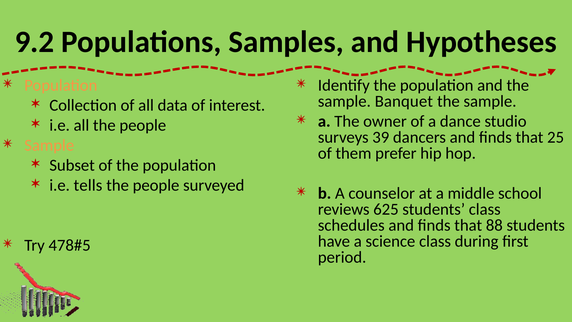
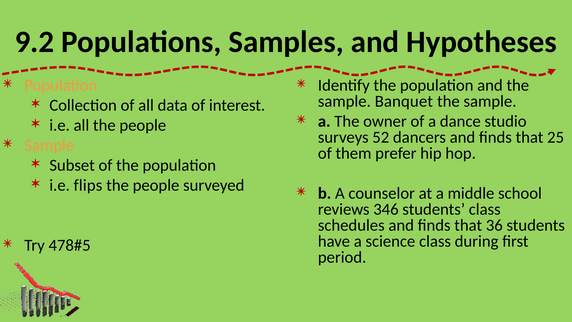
39: 39 -> 52
tells: tells -> flips
625: 625 -> 346
88: 88 -> 36
